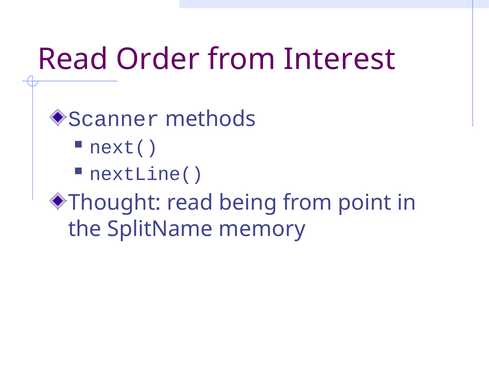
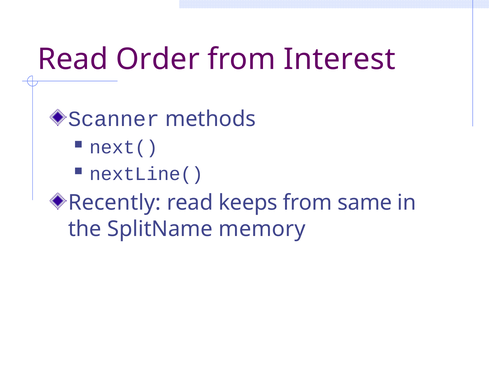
Thought: Thought -> Recently
being: being -> keeps
point: point -> same
